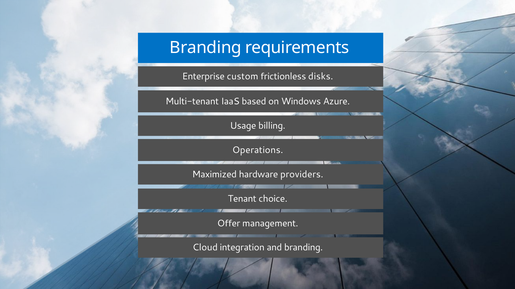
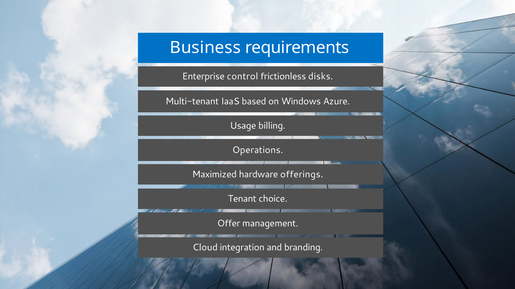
Branding at (206, 48): Branding -> Business
custom: custom -> control
providers: providers -> offerings
